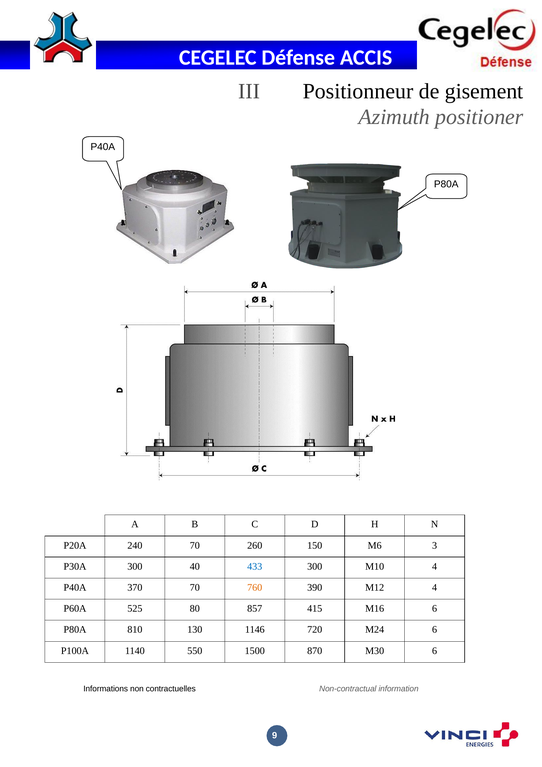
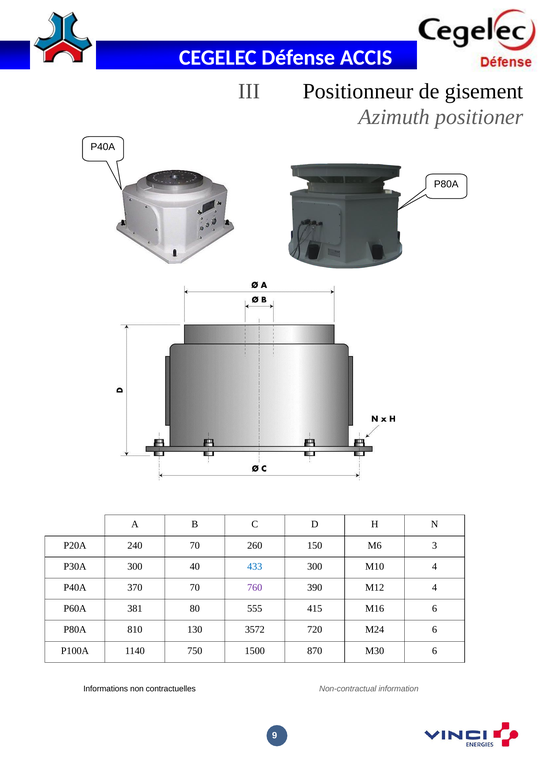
760 colour: orange -> purple
525: 525 -> 381
857: 857 -> 555
1146: 1146 -> 3572
550: 550 -> 750
